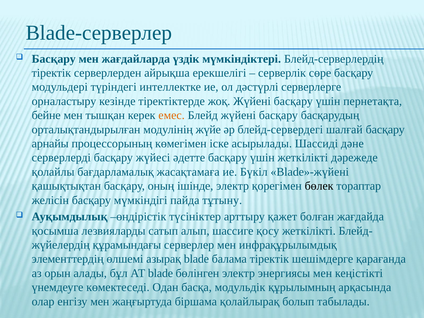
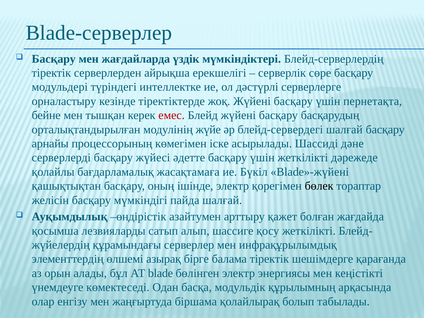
емес colour: orange -> red
пайда тұтыну: тұтыну -> шалғай
түсініктер: түсініктер -> азайтумен
азырақ blade: blade -> бірге
